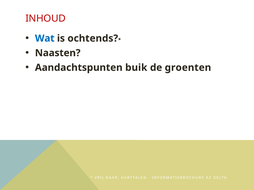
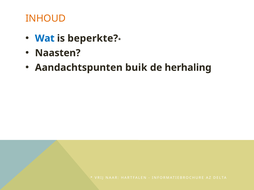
INHOUD colour: red -> orange
ochtends: ochtends -> beperkte
groenten: groenten -> herhaling
